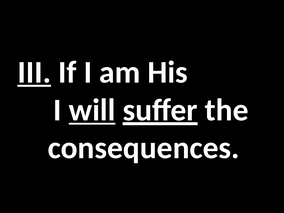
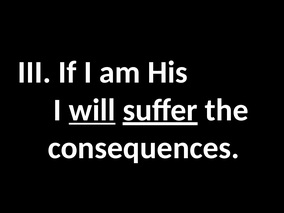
III underline: present -> none
